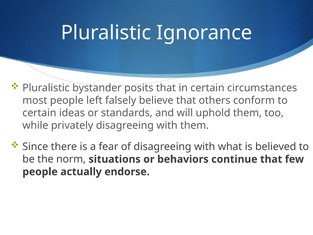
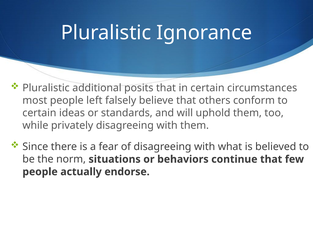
bystander: bystander -> additional
